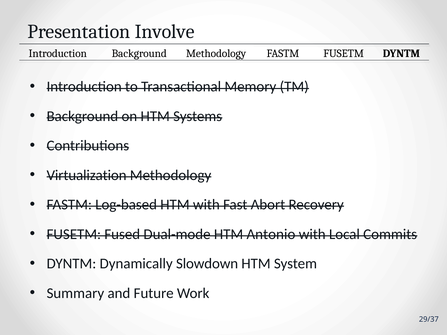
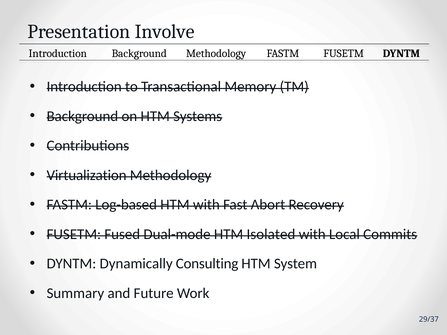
Antonio: Antonio -> Isolated
Slowdown: Slowdown -> Consulting
